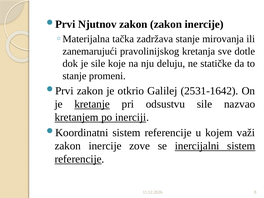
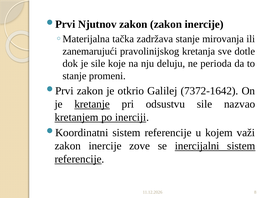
statičke: statičke -> perioda
2531-1642: 2531-1642 -> 7372-1642
